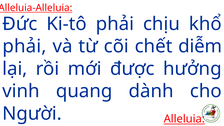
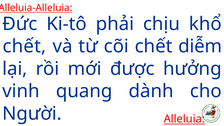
phải at (24, 46): phải -> chết
